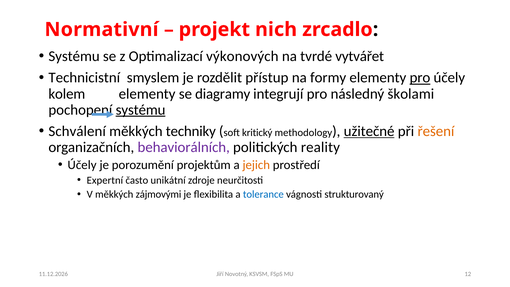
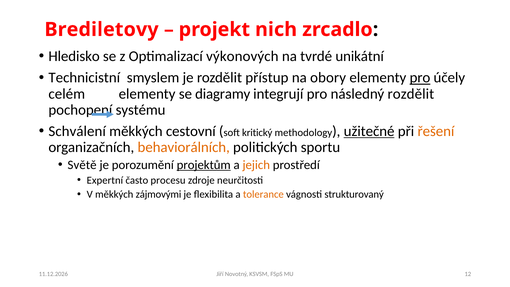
Normativní: Normativní -> Brediletovy
Systému at (74, 56): Systému -> Hledisko
vytvářet: vytvářet -> unikátní
formy: formy -> obory
kolem: kolem -> celém
následný školami: školami -> rozdělit
systému at (141, 110) underline: present -> none
techniky: techniky -> cestovní
behaviorálních colour: purple -> orange
reality: reality -> sportu
Účely at (82, 165): Účely -> Světě
projektům underline: none -> present
unikátní: unikátní -> procesu
tolerance colour: blue -> orange
